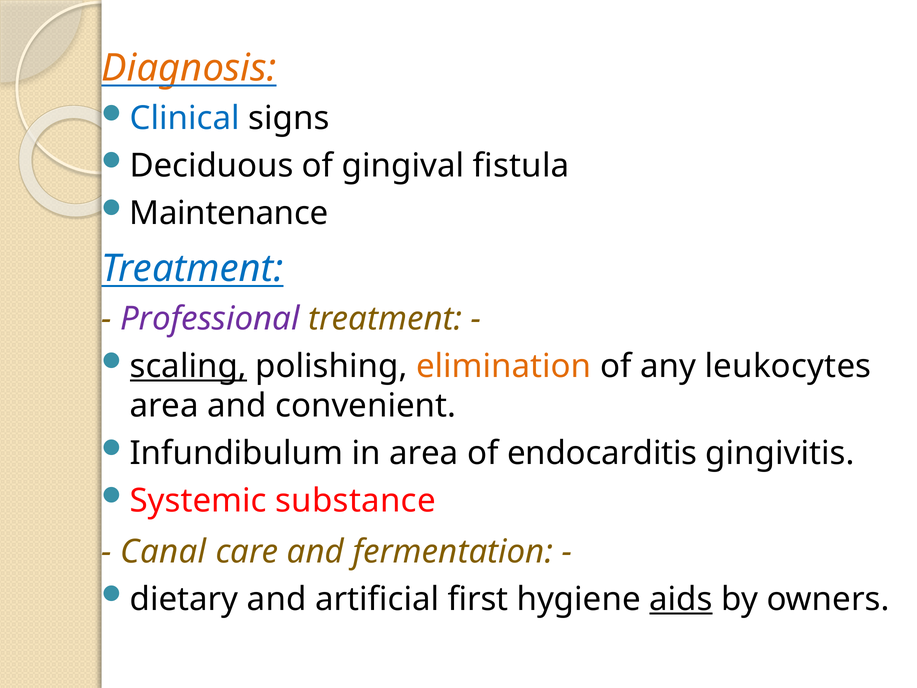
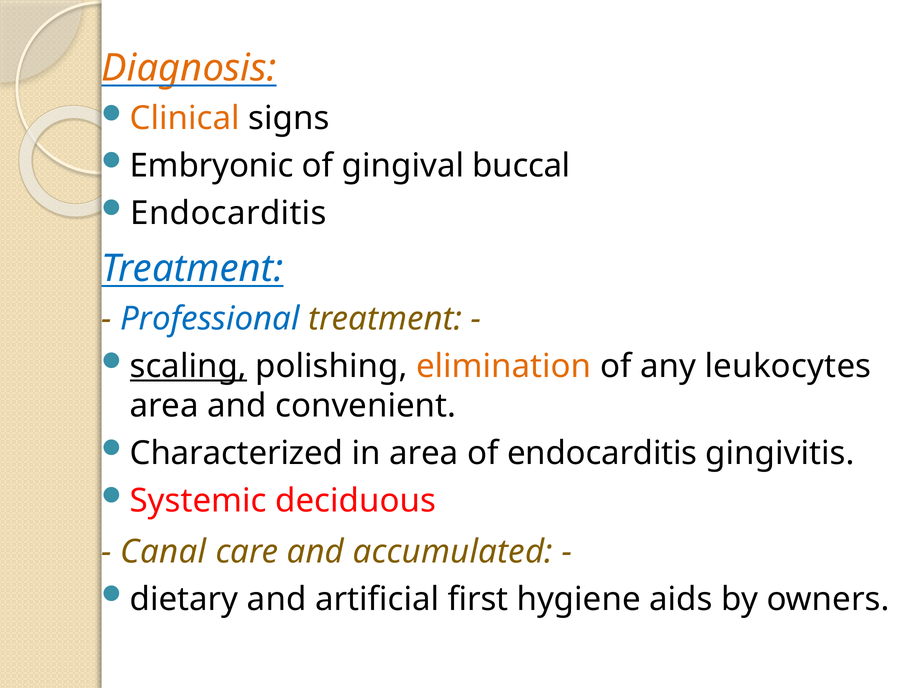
Clinical colour: blue -> orange
Deciduous: Deciduous -> Embryonic
fistula: fistula -> buccal
Maintenance at (229, 213): Maintenance -> Endocarditis
Professional colour: purple -> blue
Infundibulum: Infundibulum -> Characterized
substance: substance -> deciduous
fermentation: fermentation -> accumulated
aids underline: present -> none
